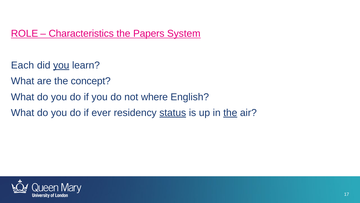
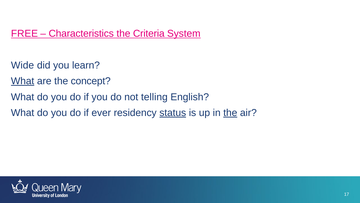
ROLE: ROLE -> FREE
Papers: Papers -> Criteria
Each: Each -> Wide
you at (61, 65) underline: present -> none
What at (23, 81) underline: none -> present
where: where -> telling
